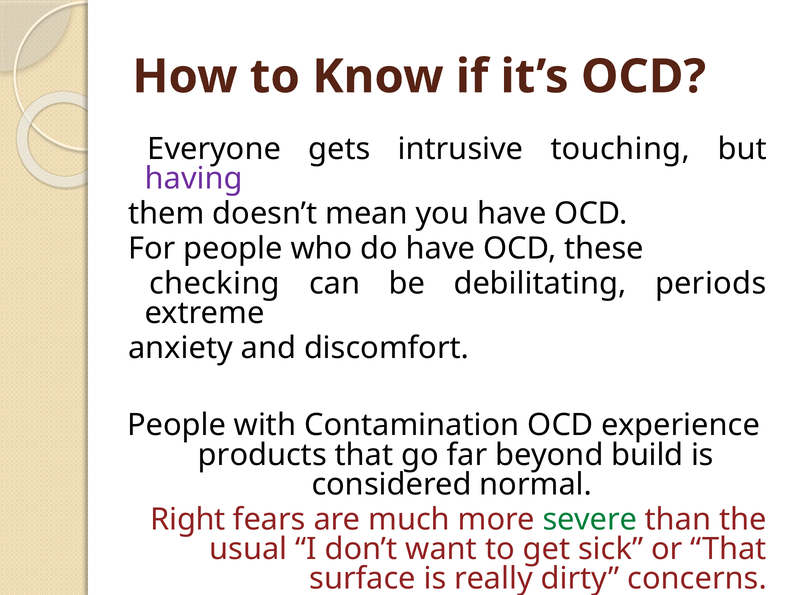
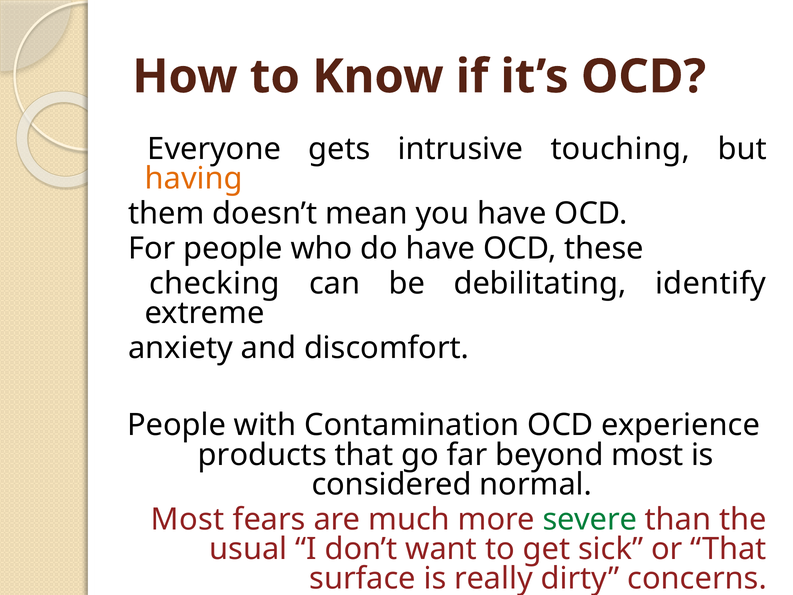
having colour: purple -> orange
periods: periods -> identify
beyond build: build -> most
Right at (188, 519): Right -> Most
